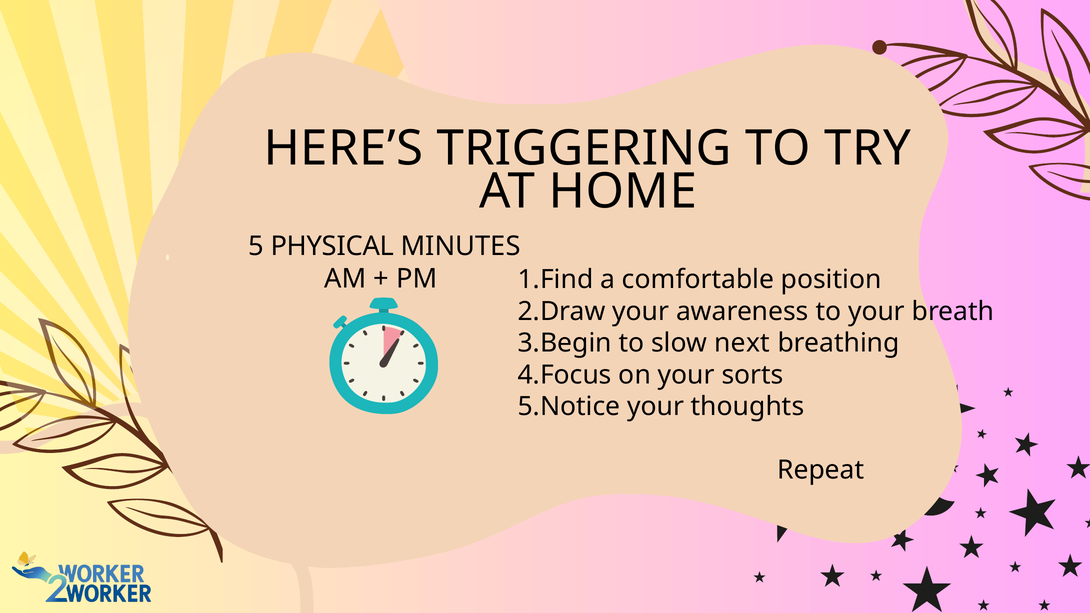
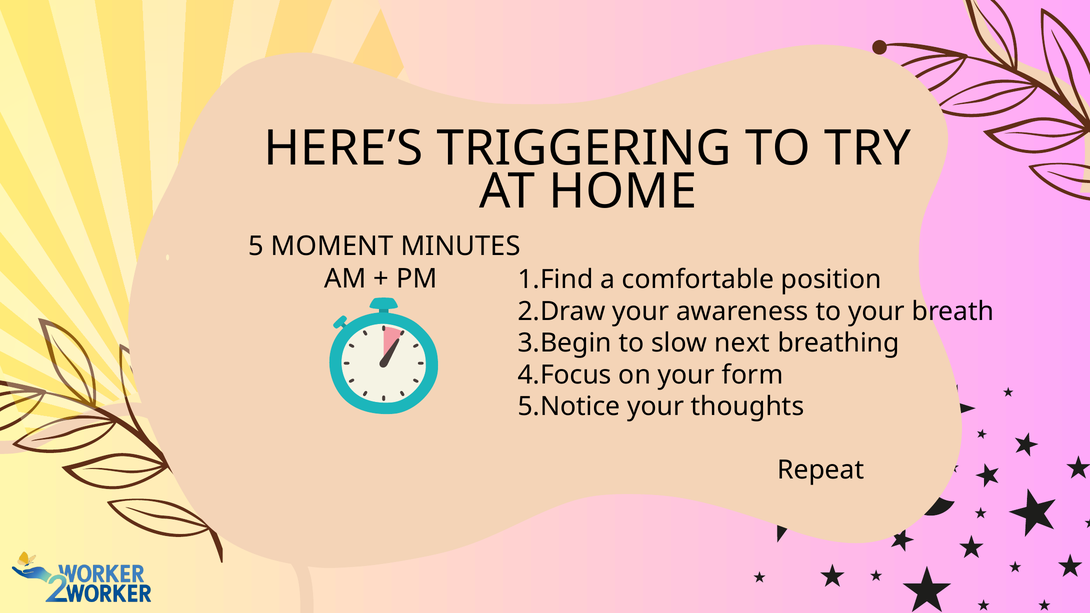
PHYSICAL: PHYSICAL -> MOMENT
sorts: sorts -> form
